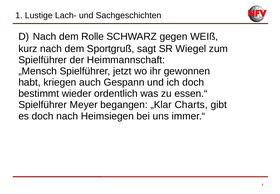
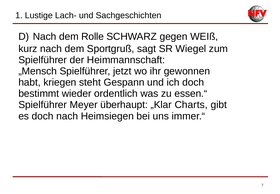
auch: auch -> steht
begangen: begangen -> überhaupt
